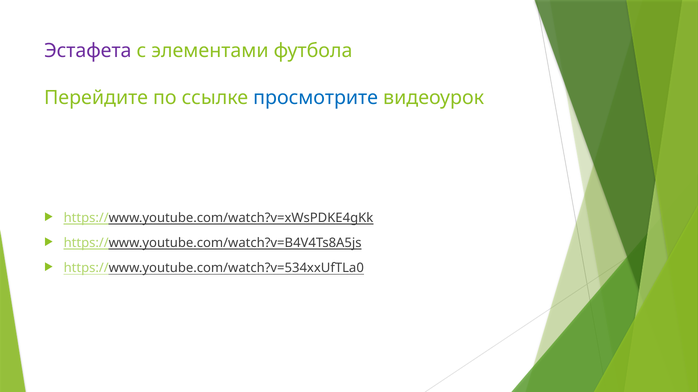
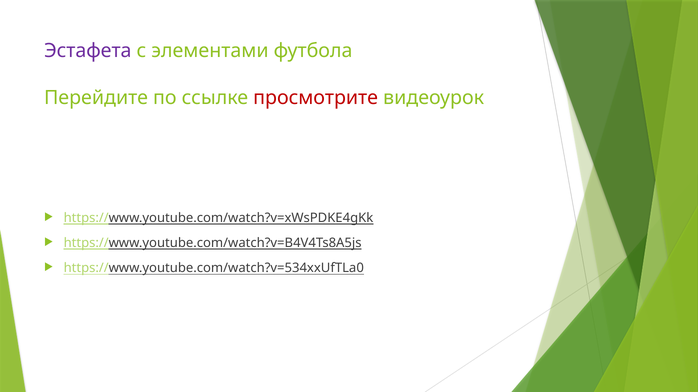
просмотрите colour: blue -> red
